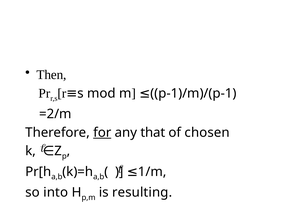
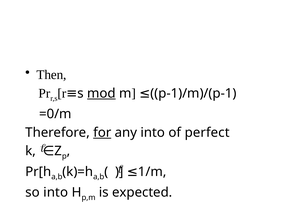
mod underline: none -> present
=2/m: =2/m -> =0/m
any that: that -> into
chosen: chosen -> perfect
resulting: resulting -> expected
